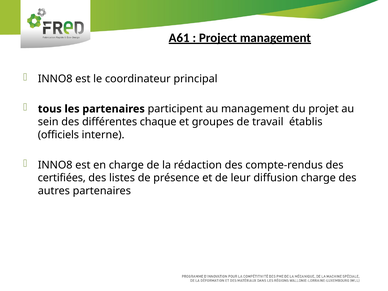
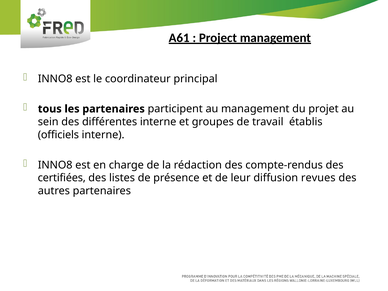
différentes chaque: chaque -> interne
diffusion charge: charge -> revues
